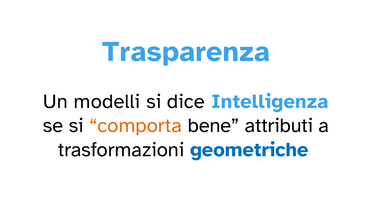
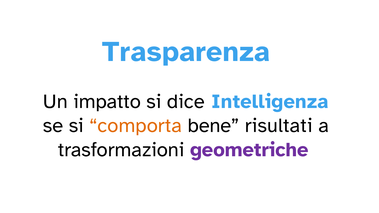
modelli: modelli -> impatto
attributi: attributi -> risultati
geometriche colour: blue -> purple
